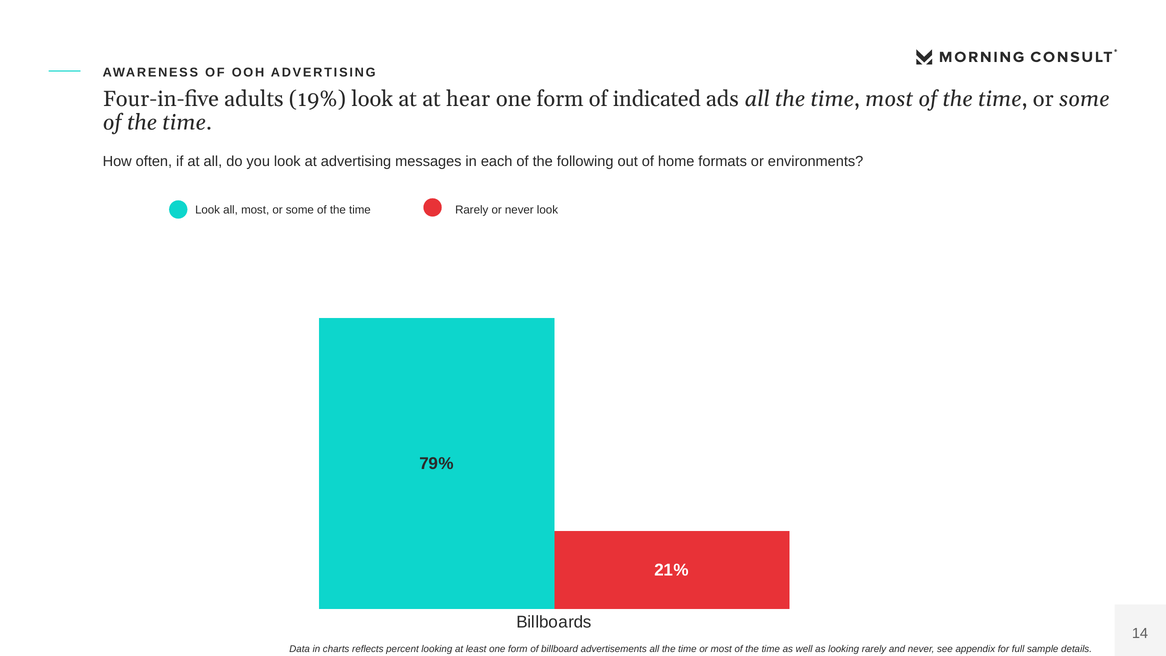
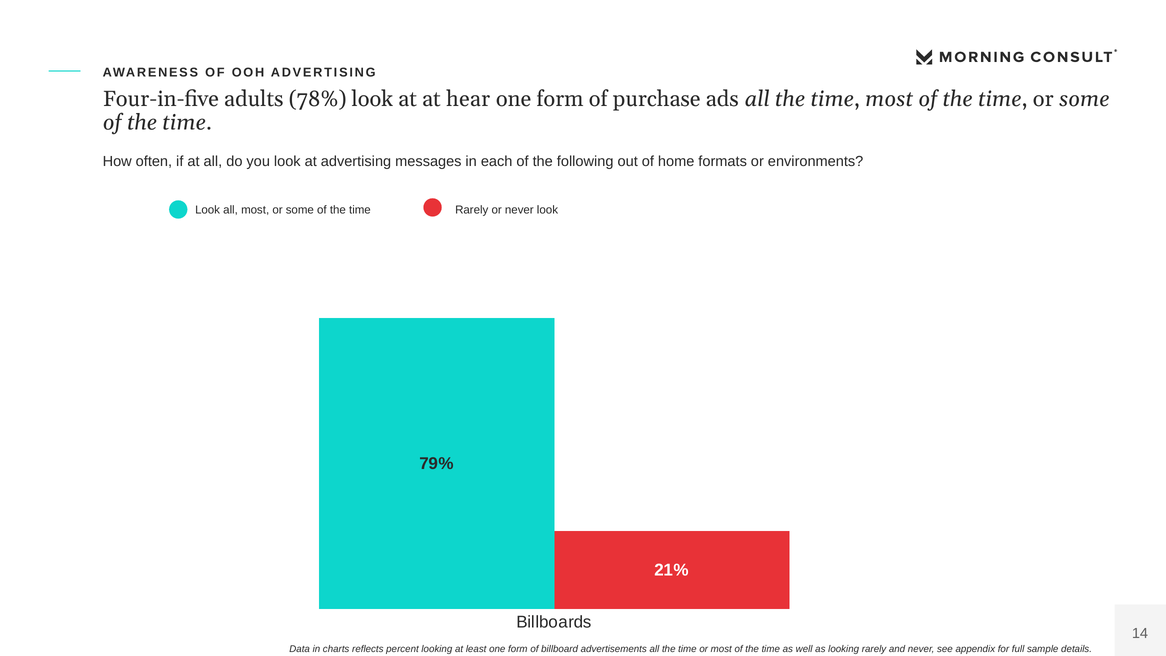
19%: 19% -> 78%
indicated: indicated -> purchase
